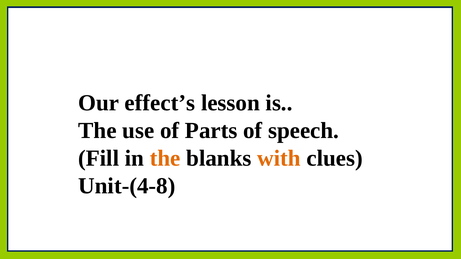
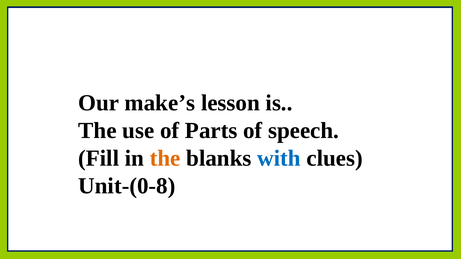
effect’s: effect’s -> make’s
with colour: orange -> blue
Unit-(4-8: Unit-(4-8 -> Unit-(0-8
